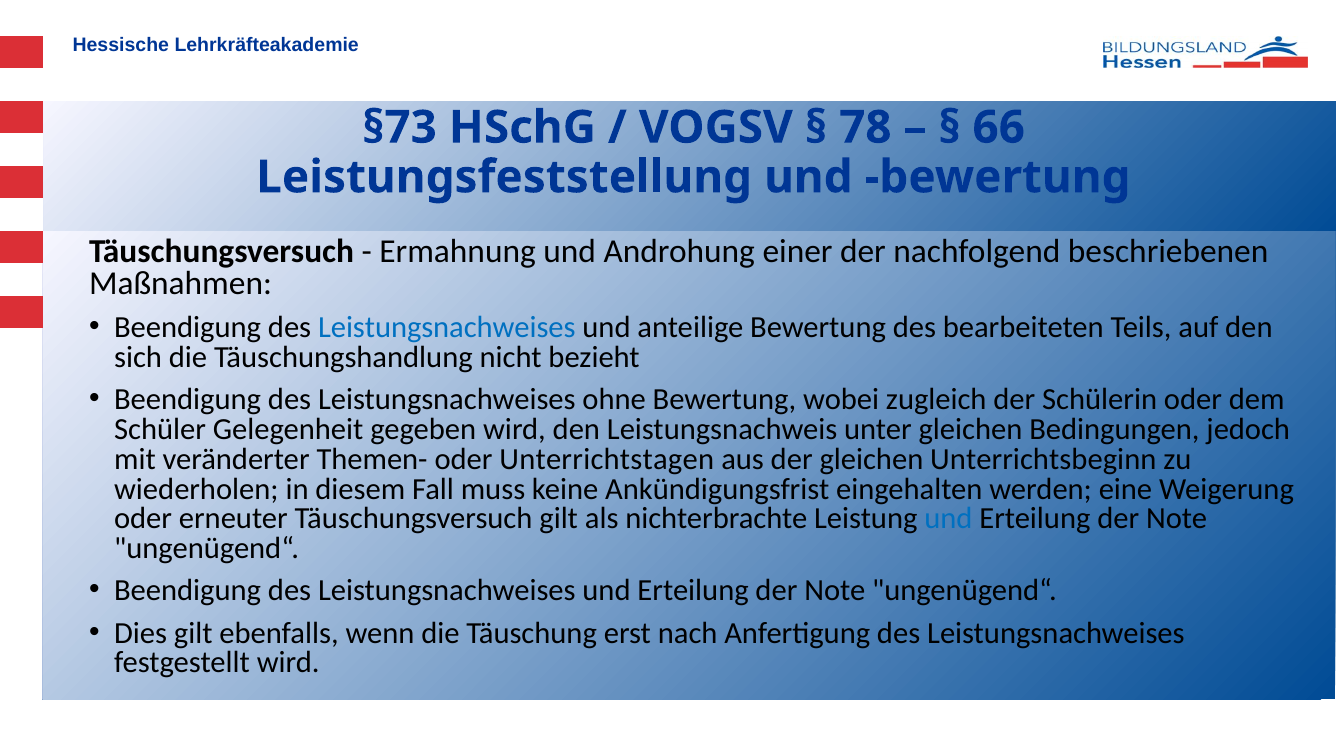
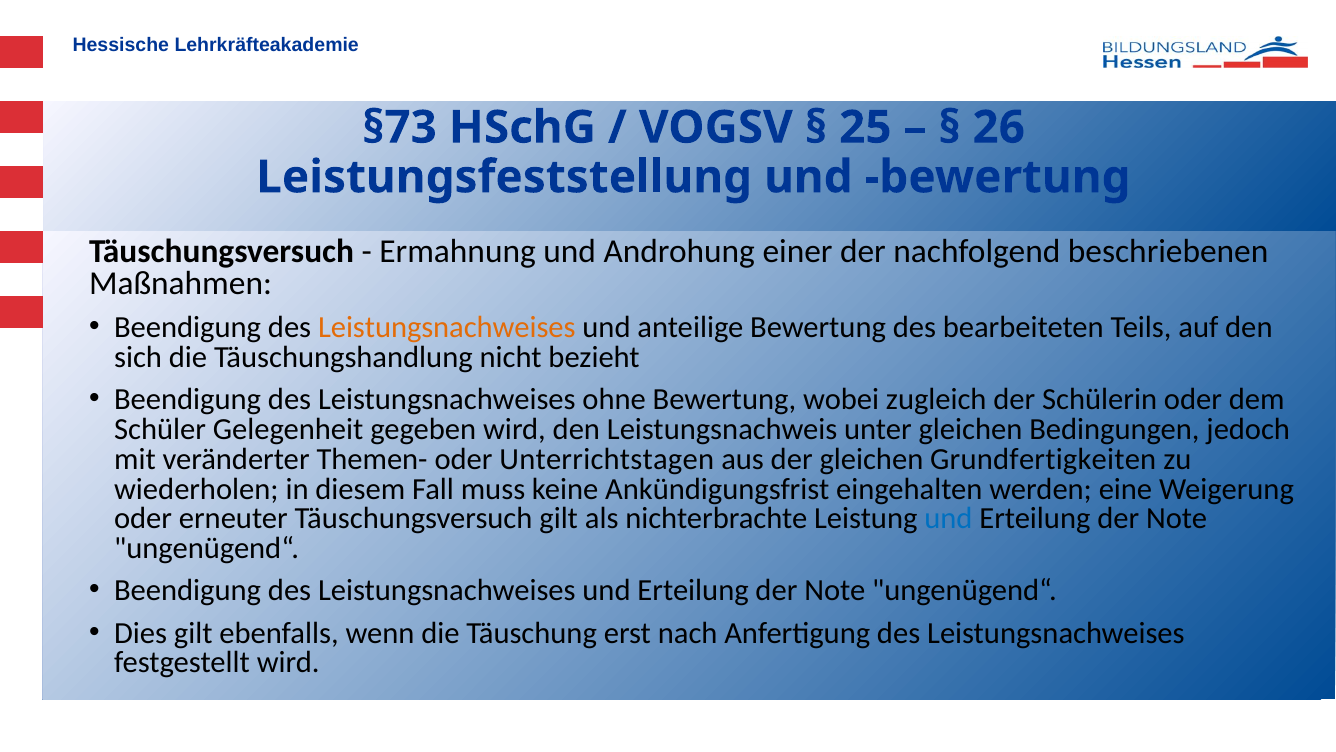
78: 78 -> 25
66: 66 -> 26
Leistungsnachweises at (447, 327) colour: blue -> orange
Unterrichtsbeginn: Unterrichtsbeginn -> Grundfertigkeiten
